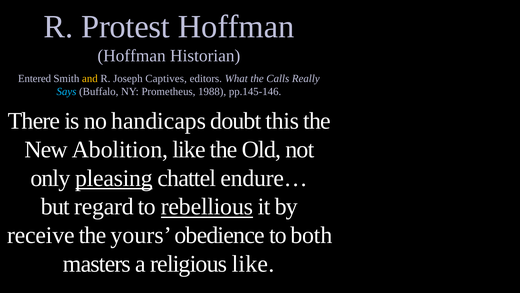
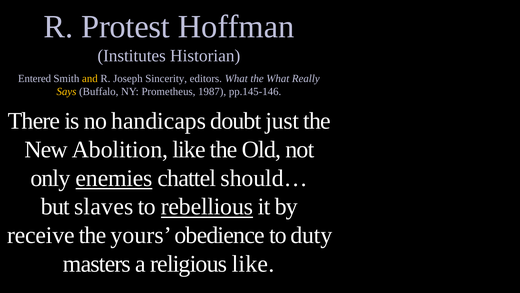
Hoffman at (132, 56): Hoffman -> Institutes
Captives: Captives -> Sincerity
the Calls: Calls -> What
Says colour: light blue -> yellow
1988: 1988 -> 1987
this: this -> just
pleasing: pleasing -> enemies
endure…: endure… -> should…
regard: regard -> slaves
both: both -> duty
